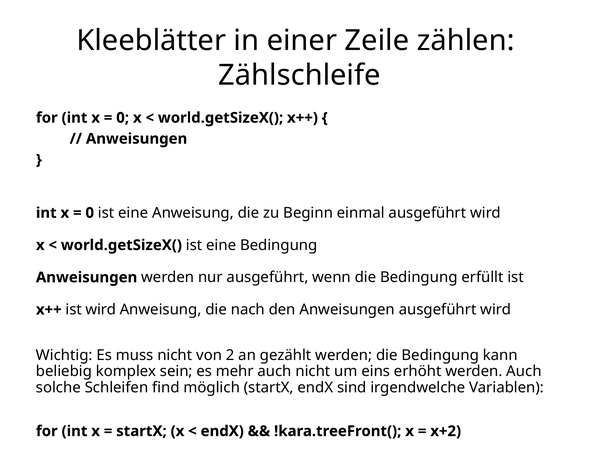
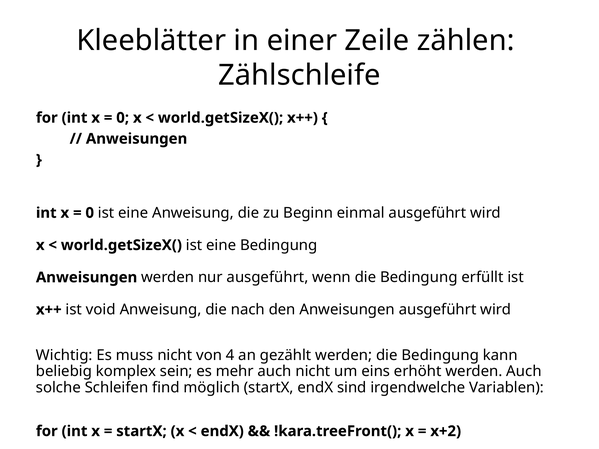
ist wird: wird -> void
2: 2 -> 4
